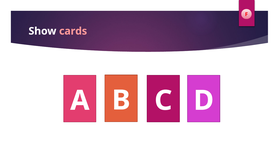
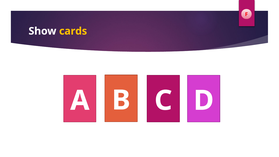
cards colour: pink -> yellow
